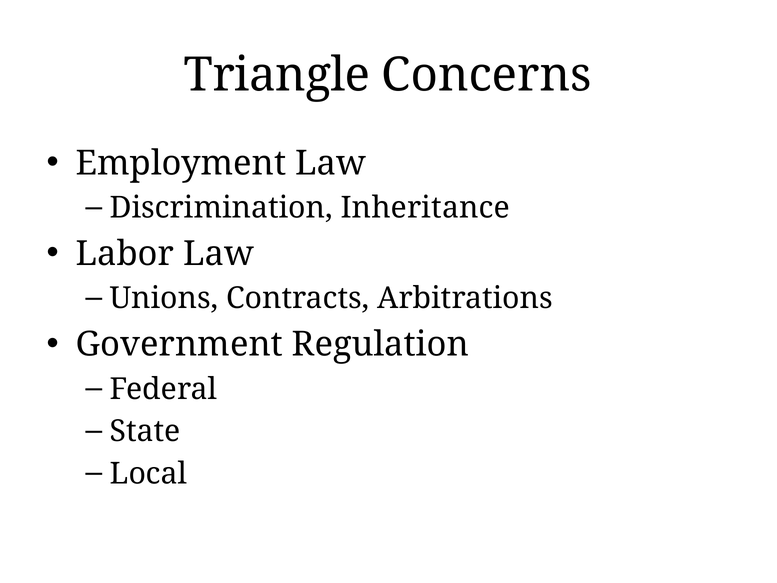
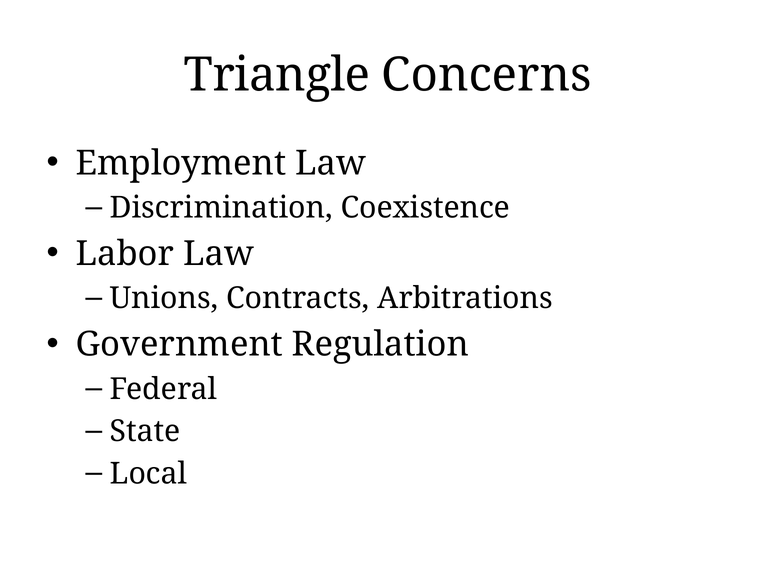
Inheritance: Inheritance -> Coexistence
